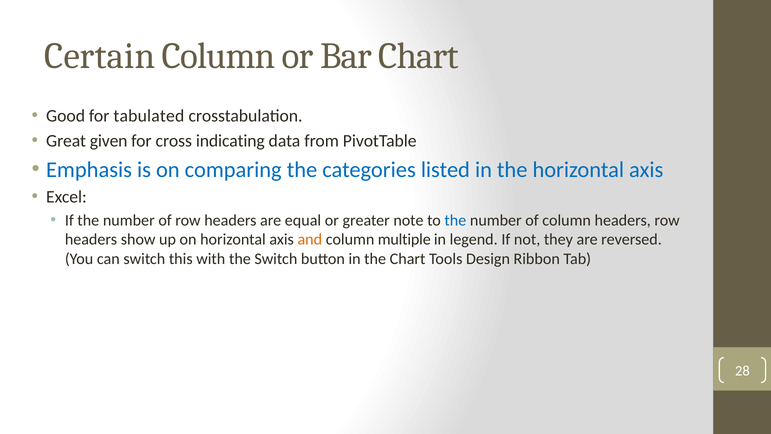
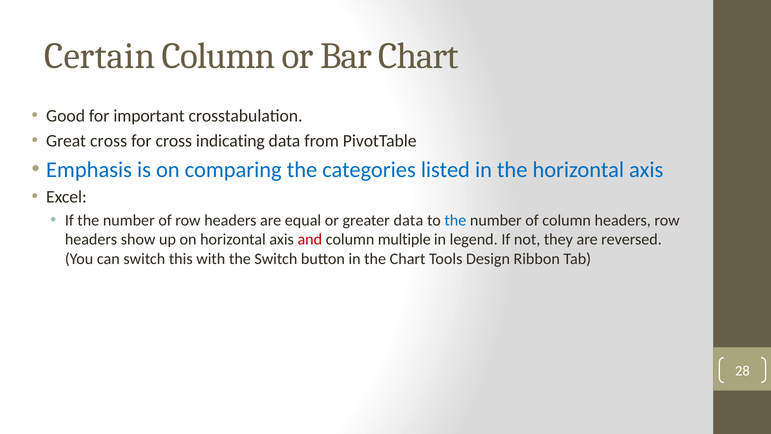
tabulated: tabulated -> important
Great given: given -> cross
greater note: note -> data
and colour: orange -> red
